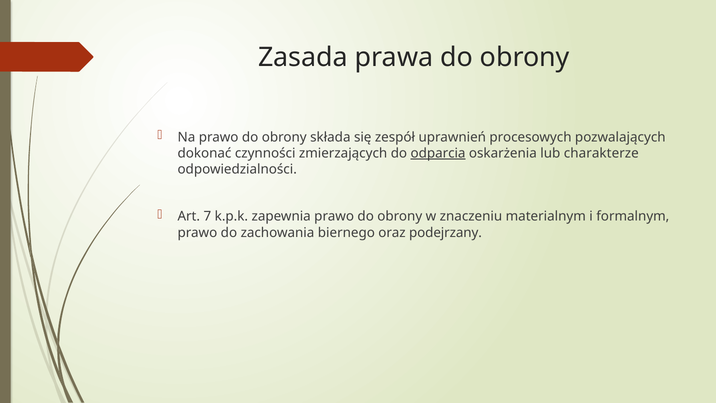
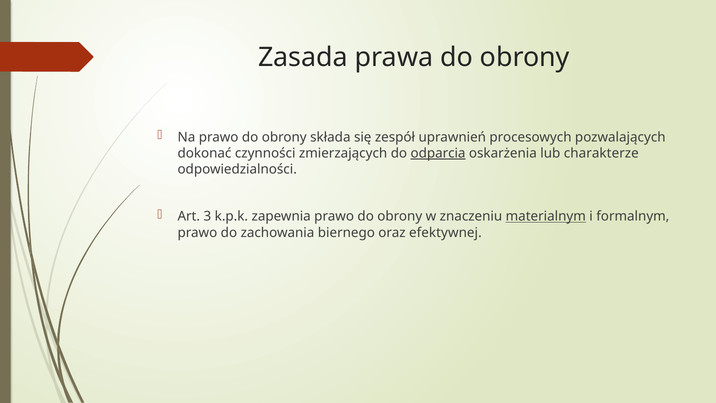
7: 7 -> 3
materialnym underline: none -> present
podejrzany: podejrzany -> efektywnej
